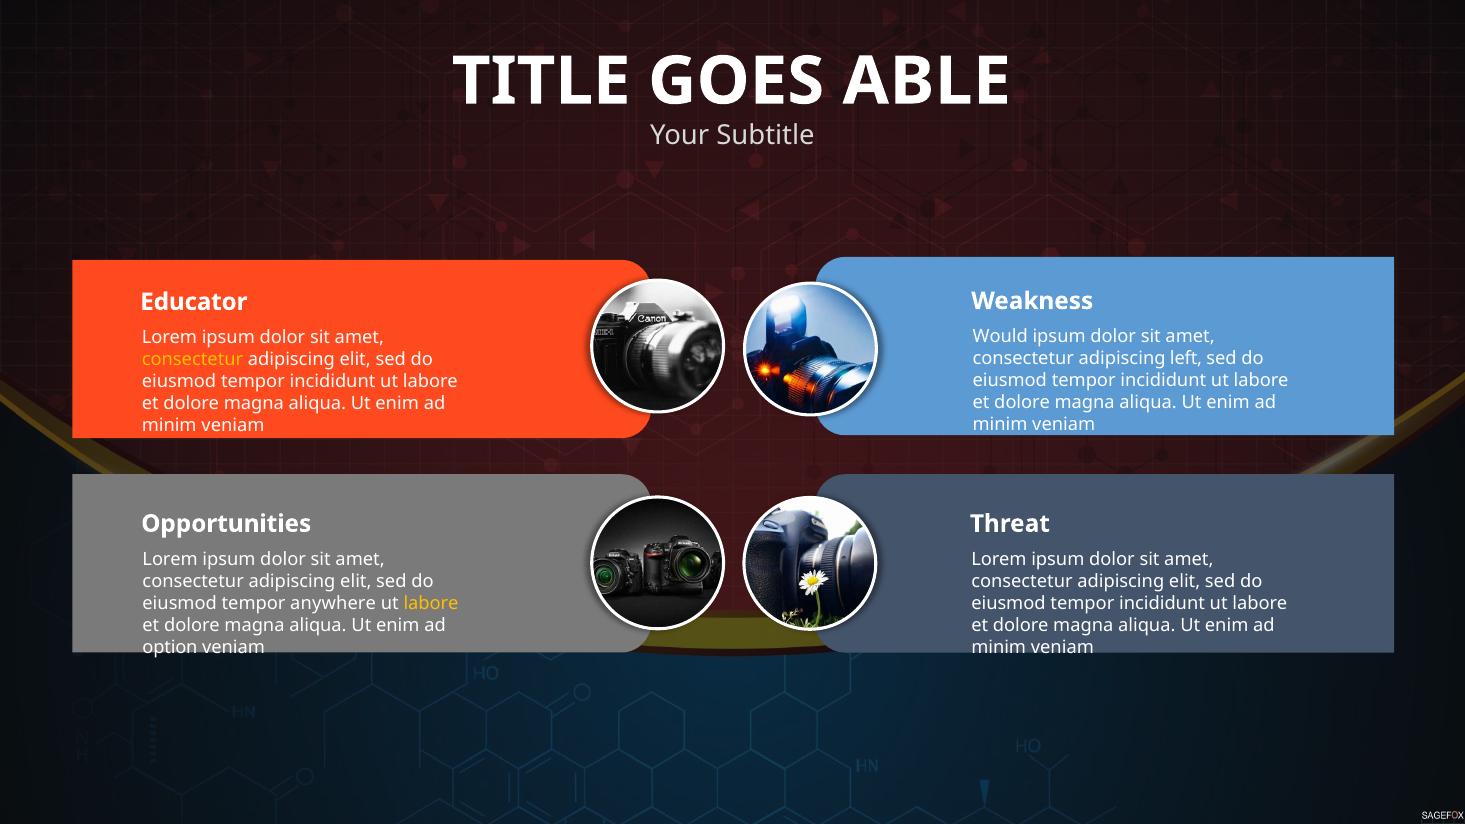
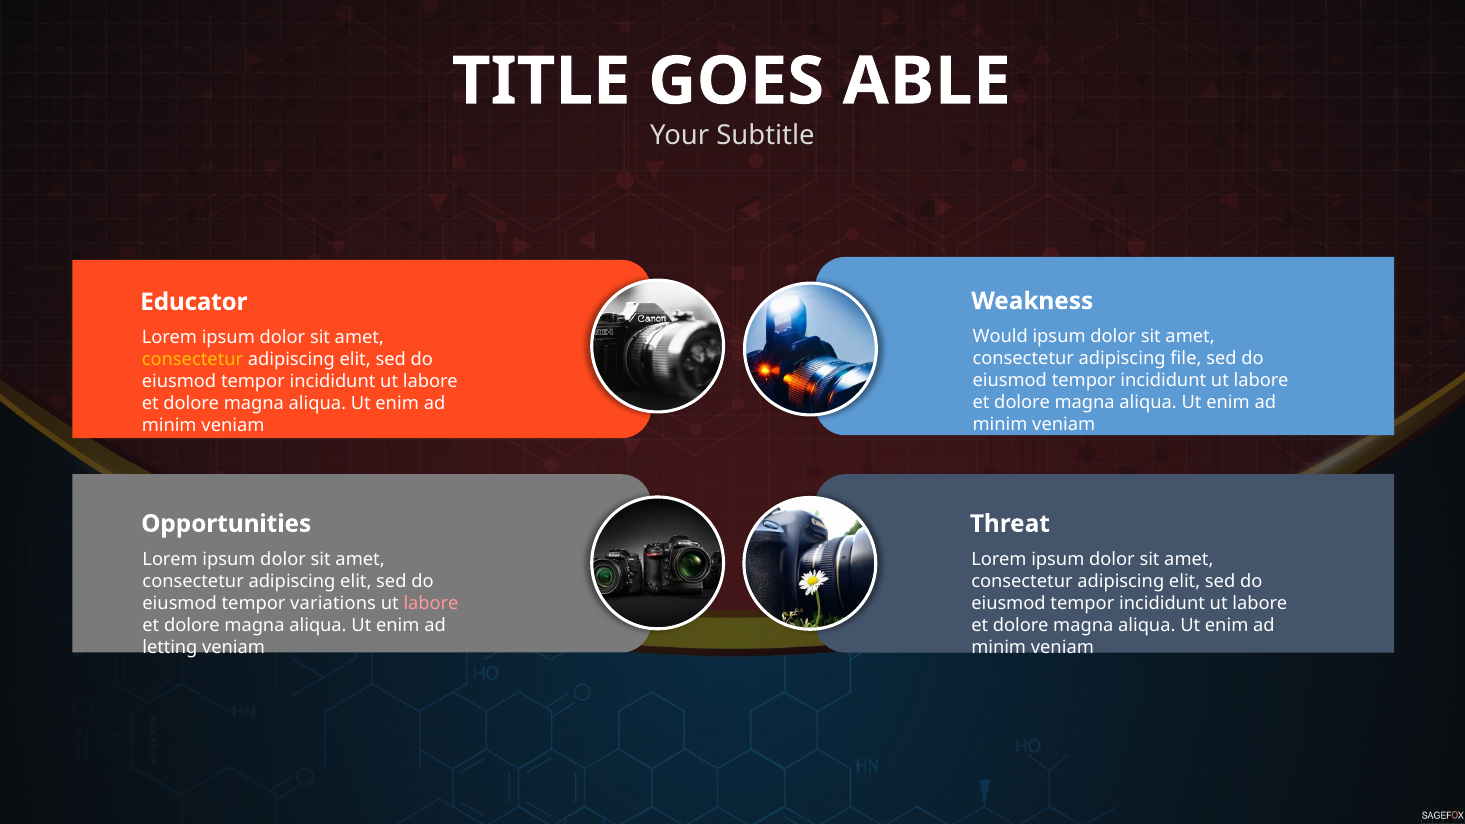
left: left -> file
anywhere: anywhere -> variations
labore at (431, 603) colour: yellow -> pink
option: option -> letting
